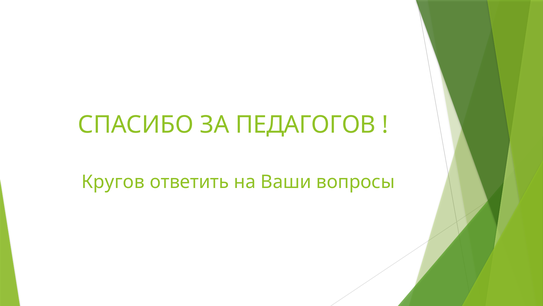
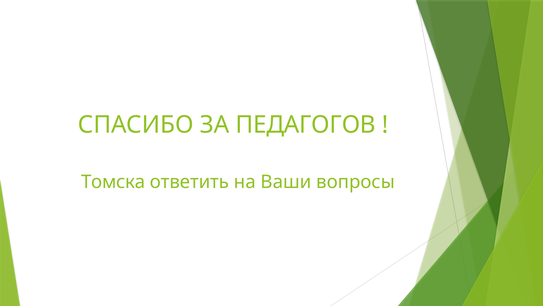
Кругов: Кругов -> Томска
